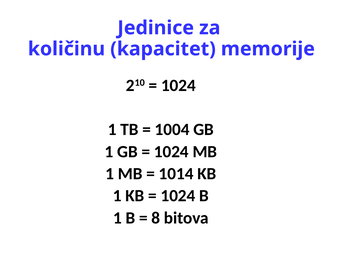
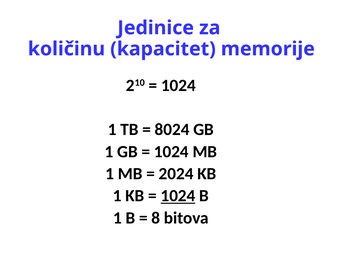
1004: 1004 -> 8024
1014: 1014 -> 2024
1024 at (178, 196) underline: none -> present
